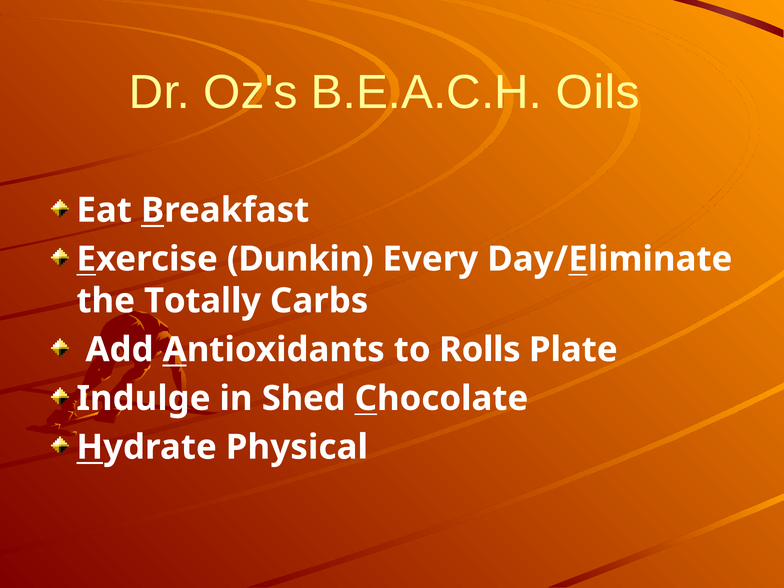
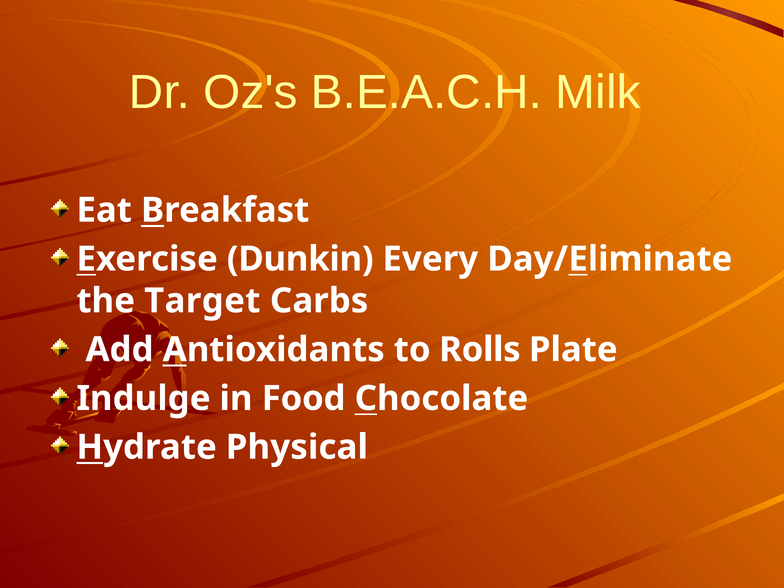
Oils: Oils -> Milk
Totally: Totally -> Target
Shed: Shed -> Food
